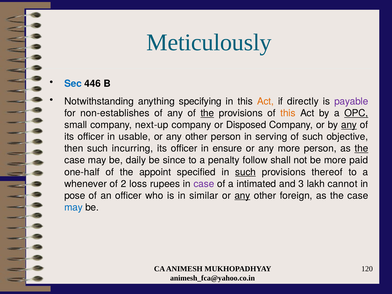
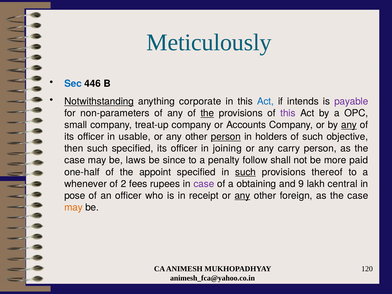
Notwithstanding underline: none -> present
specifying: specifying -> corporate
Act at (265, 101) colour: orange -> blue
directly: directly -> intends
non-establishes: non-establishes -> non-parameters
this at (288, 113) colour: orange -> purple
OPC underline: present -> none
next-up: next-up -> treat-up
Disposed: Disposed -> Accounts
person at (226, 137) underline: none -> present
serving: serving -> holders
such incurring: incurring -> specified
ensure: ensure -> joining
any more: more -> carry
the at (361, 149) underline: present -> none
daily: daily -> laws
loss: loss -> fees
intimated: intimated -> obtaining
3: 3 -> 9
cannot: cannot -> central
similar: similar -> receipt
may at (74, 207) colour: blue -> orange
